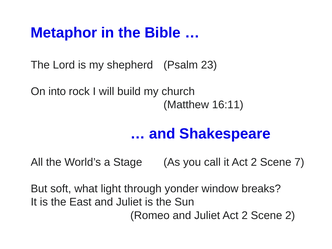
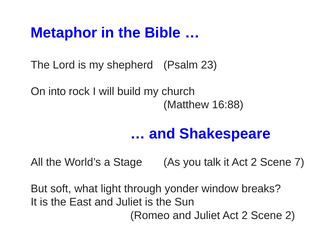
16:11: 16:11 -> 16:88
call: call -> talk
